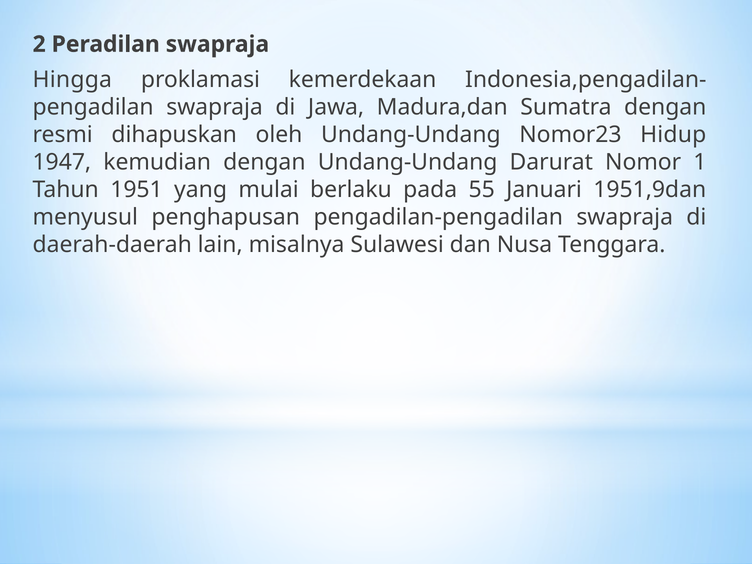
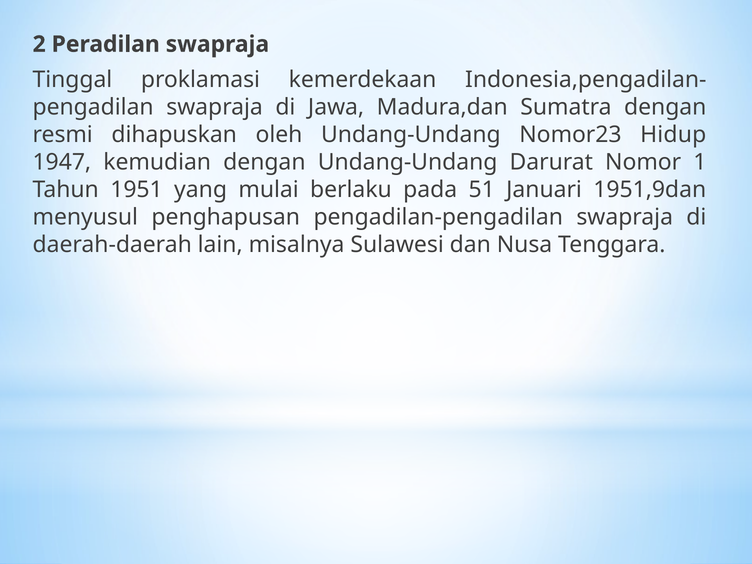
Hingga: Hingga -> Tinggal
55: 55 -> 51
